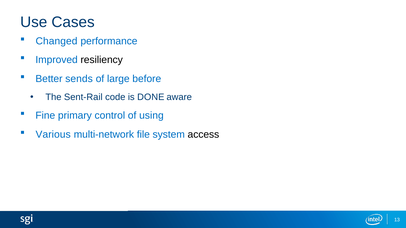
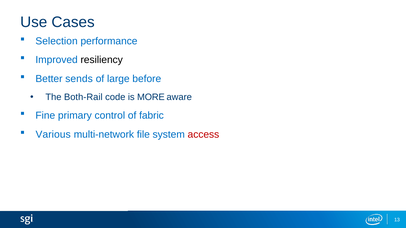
Changed: Changed -> Selection
Sent-Rail: Sent-Rail -> Both-Rail
DONE: DONE -> MORE
using: using -> fabric
access colour: black -> red
